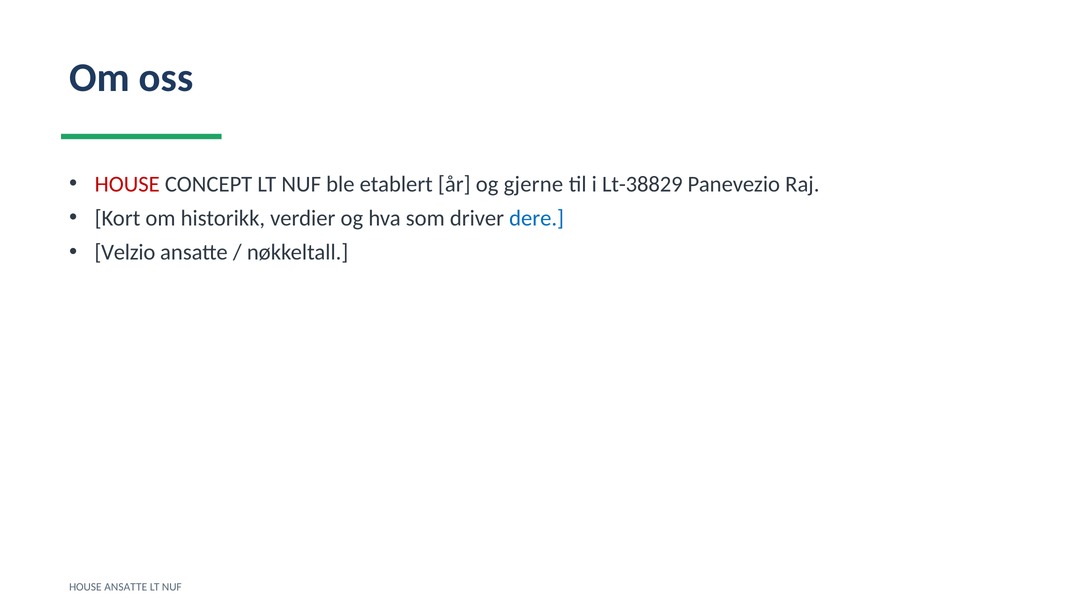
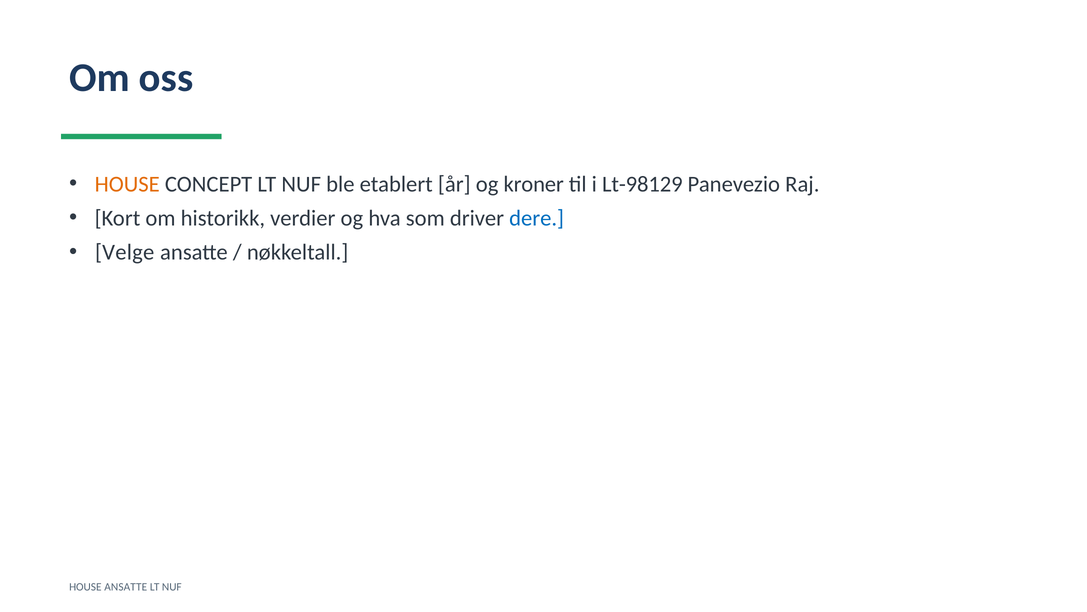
HOUSE at (127, 184) colour: red -> orange
gjerne: gjerne -> kroner
Lt-38829: Lt-38829 -> Lt-98129
Velzio: Velzio -> Velge
